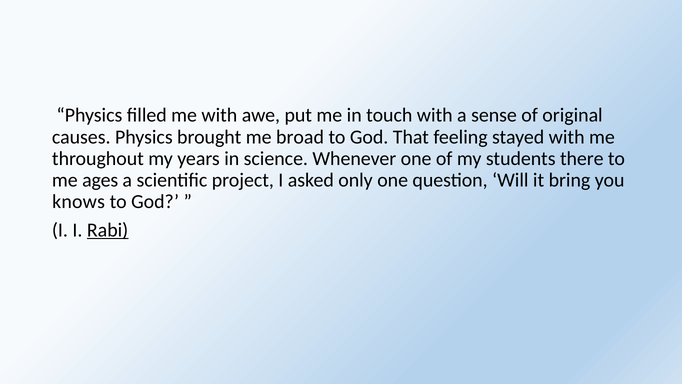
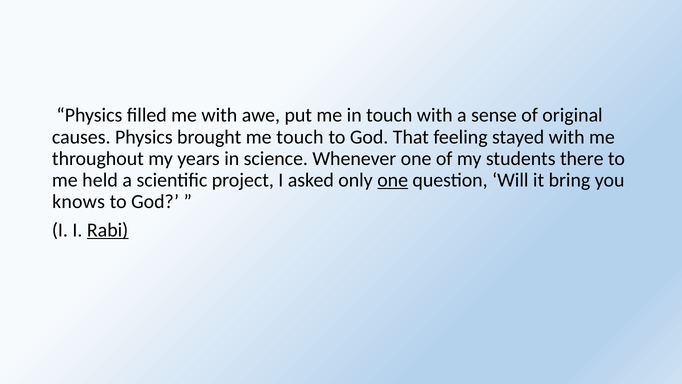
me broad: broad -> touch
ages: ages -> held
one at (393, 180) underline: none -> present
